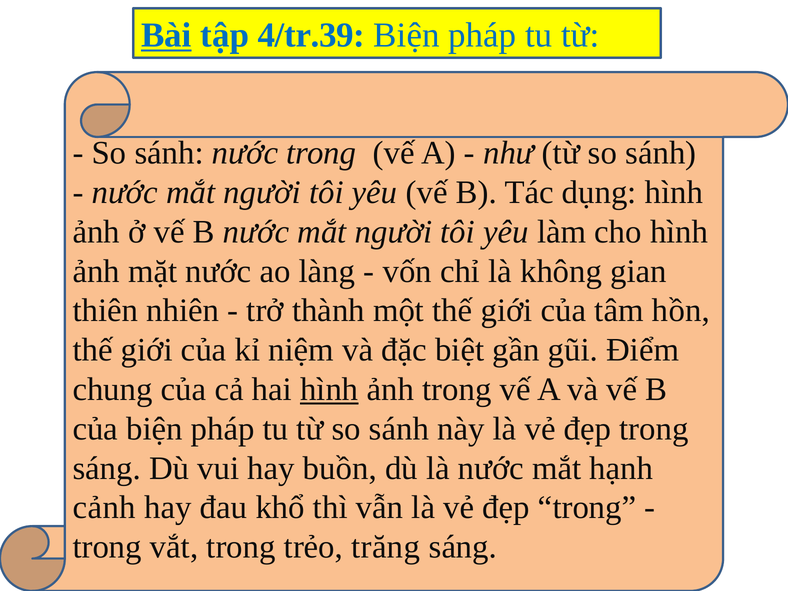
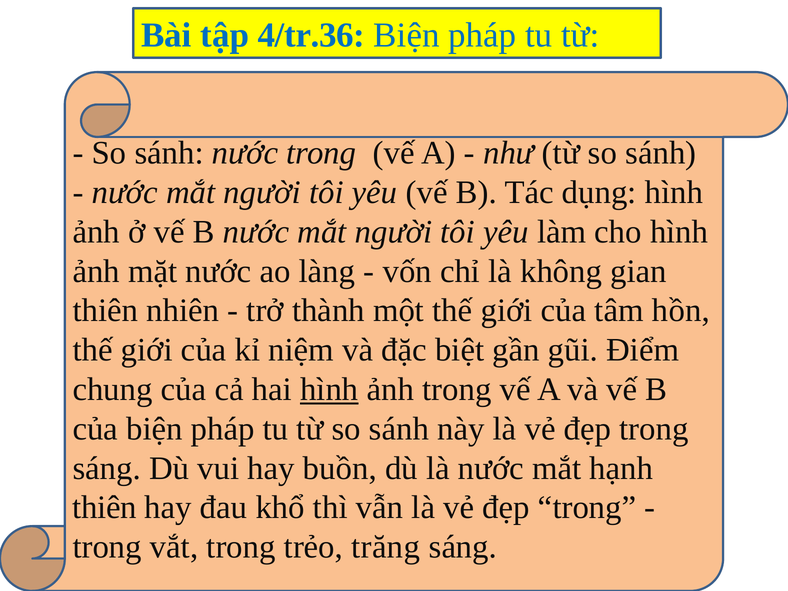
Bài underline: present -> none
4/tr.39: 4/tr.39 -> 4/tr.36
cảnh at (104, 508): cảnh -> thiên
